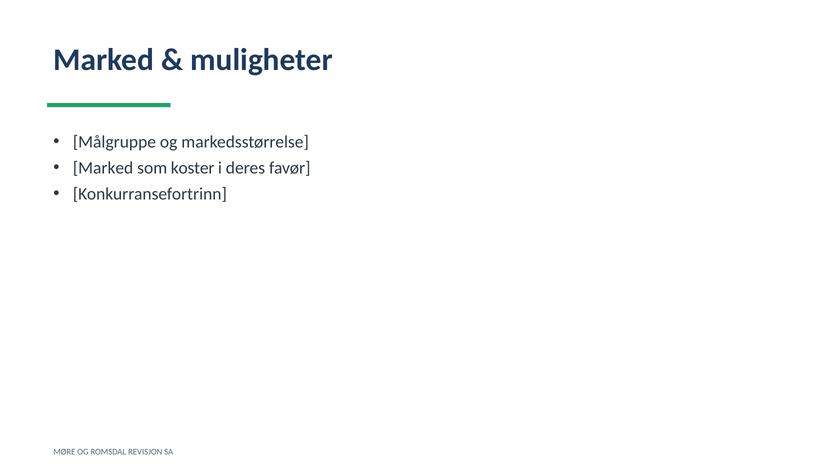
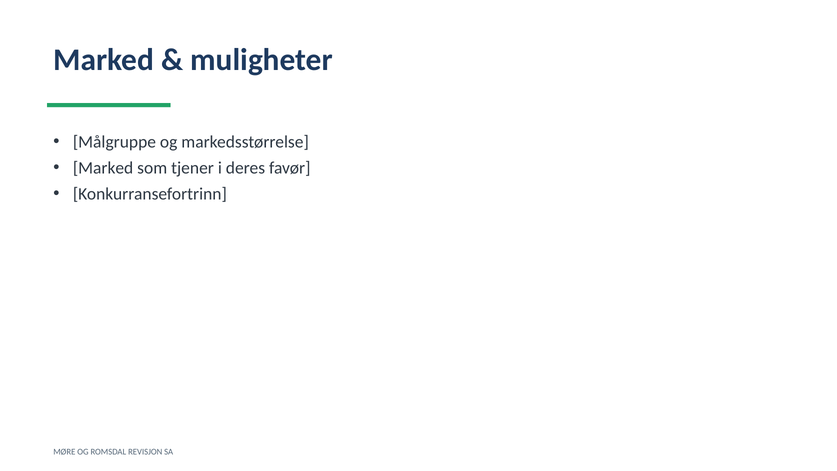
koster: koster -> tjener
